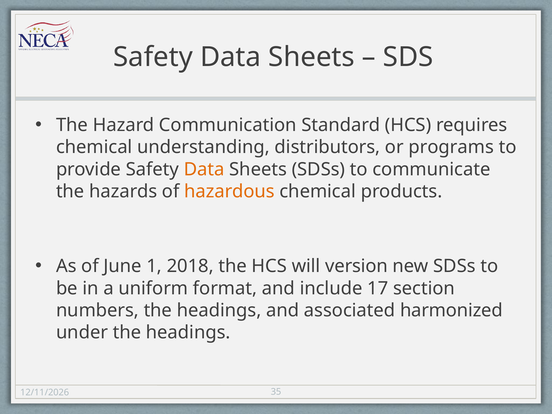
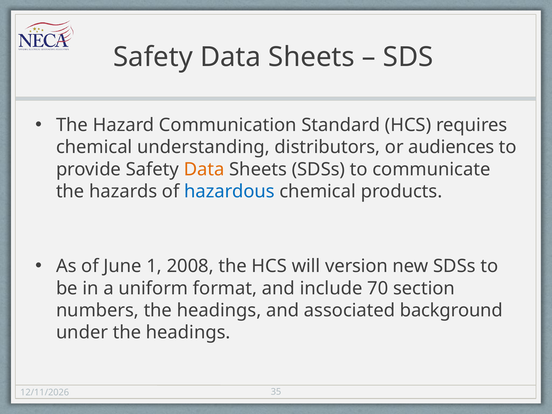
programs: programs -> audiences
hazardous colour: orange -> blue
2018: 2018 -> 2008
17: 17 -> 70
harmonized: harmonized -> background
